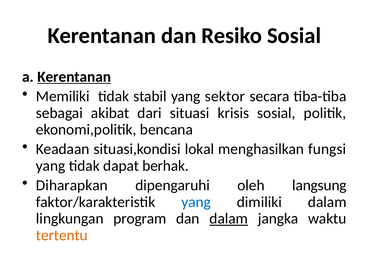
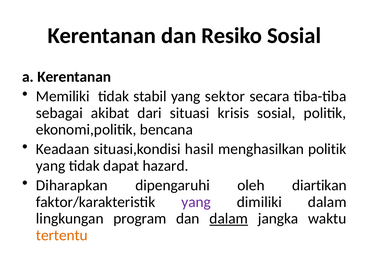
Kerentanan at (74, 77) underline: present -> none
lokal: lokal -> hasil
menghasilkan fungsi: fungsi -> politik
berhak: berhak -> hazard
langsung: langsung -> diartikan
yang at (196, 202) colour: blue -> purple
